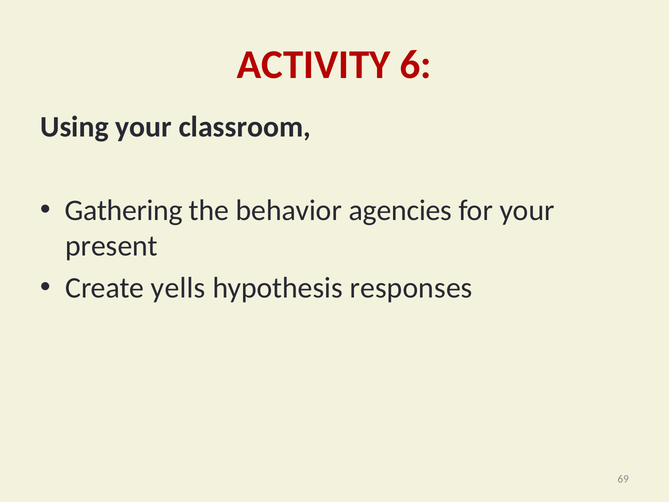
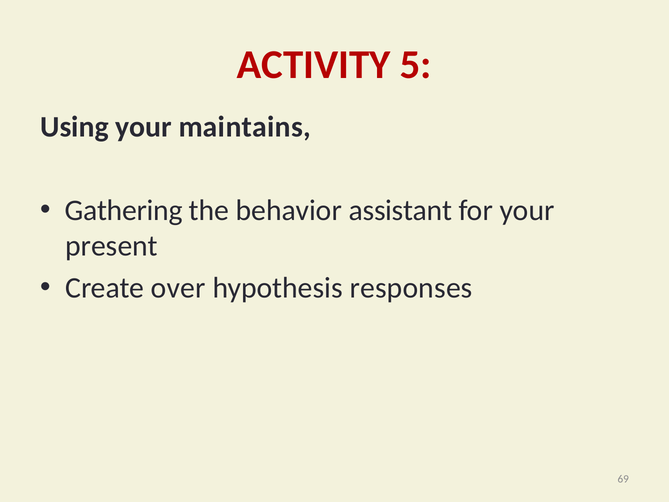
6: 6 -> 5
classroom: classroom -> maintains
agencies: agencies -> assistant
yells: yells -> over
